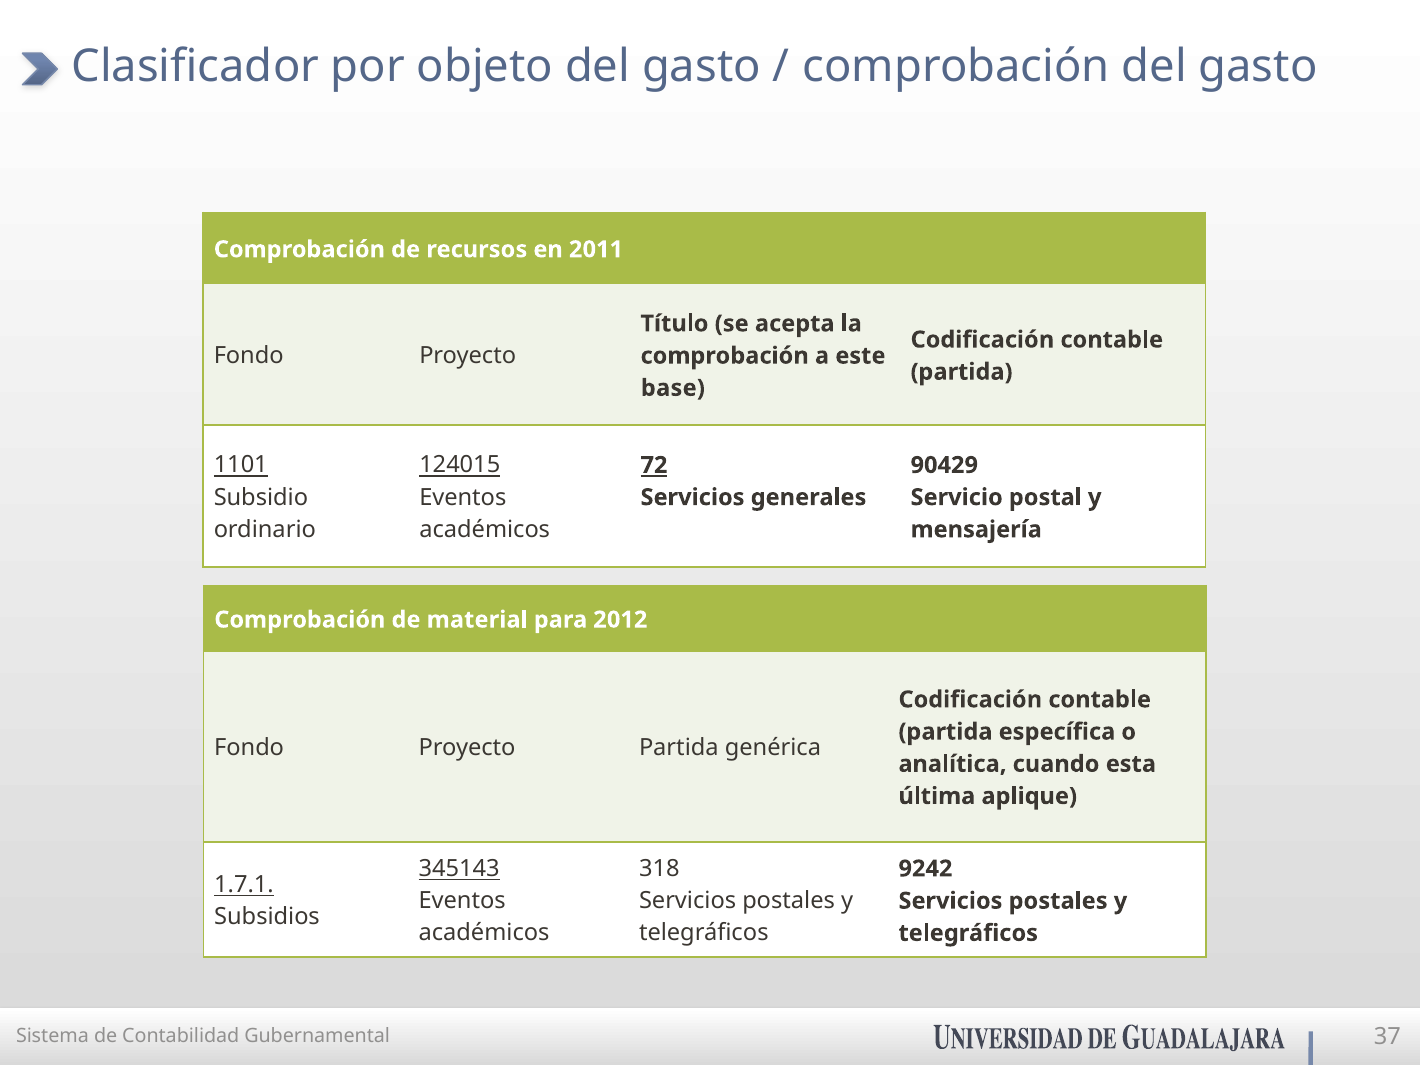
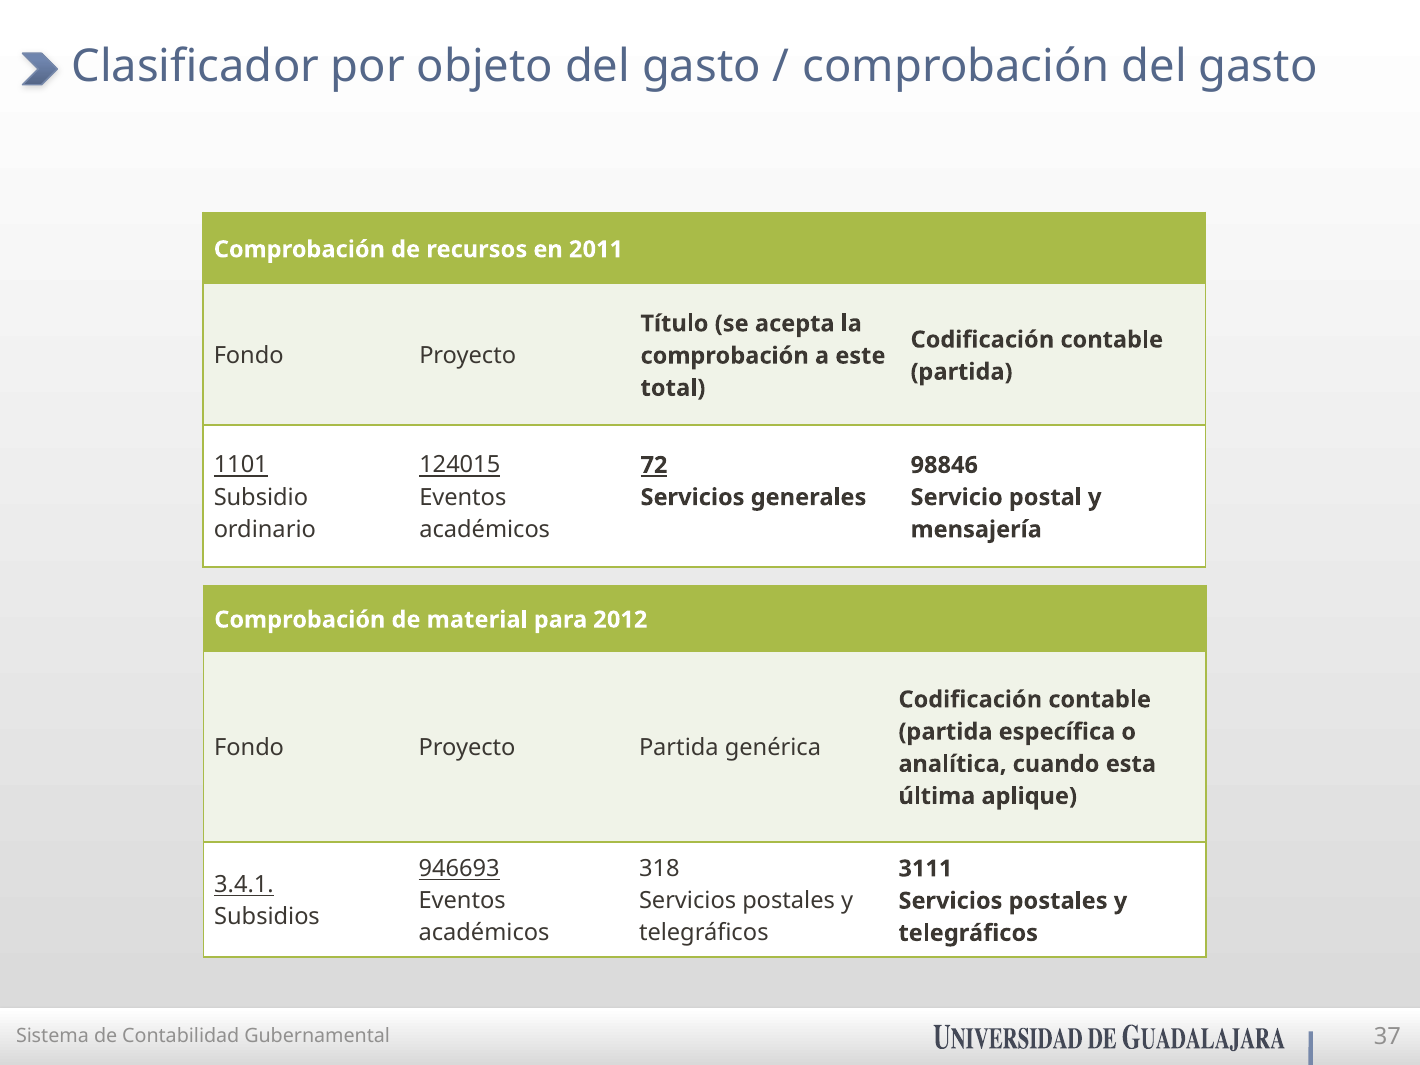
base: base -> total
90429: 90429 -> 98846
345143: 345143 -> 946693
9242: 9242 -> 3111
1.7.1: 1.7.1 -> 3.4.1
